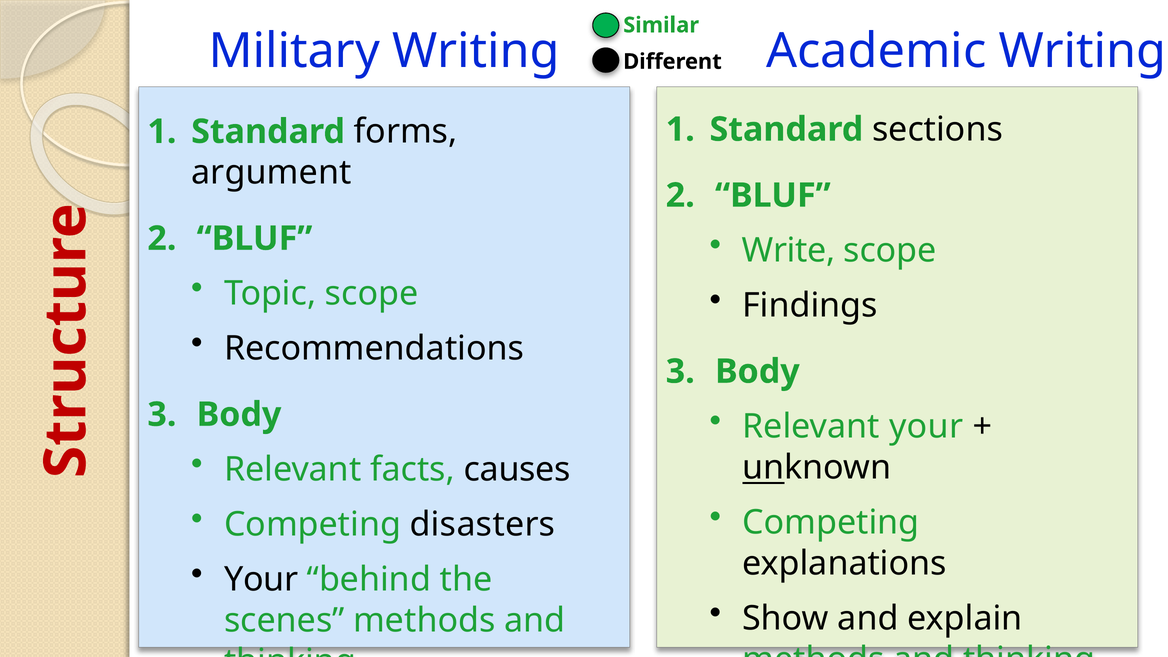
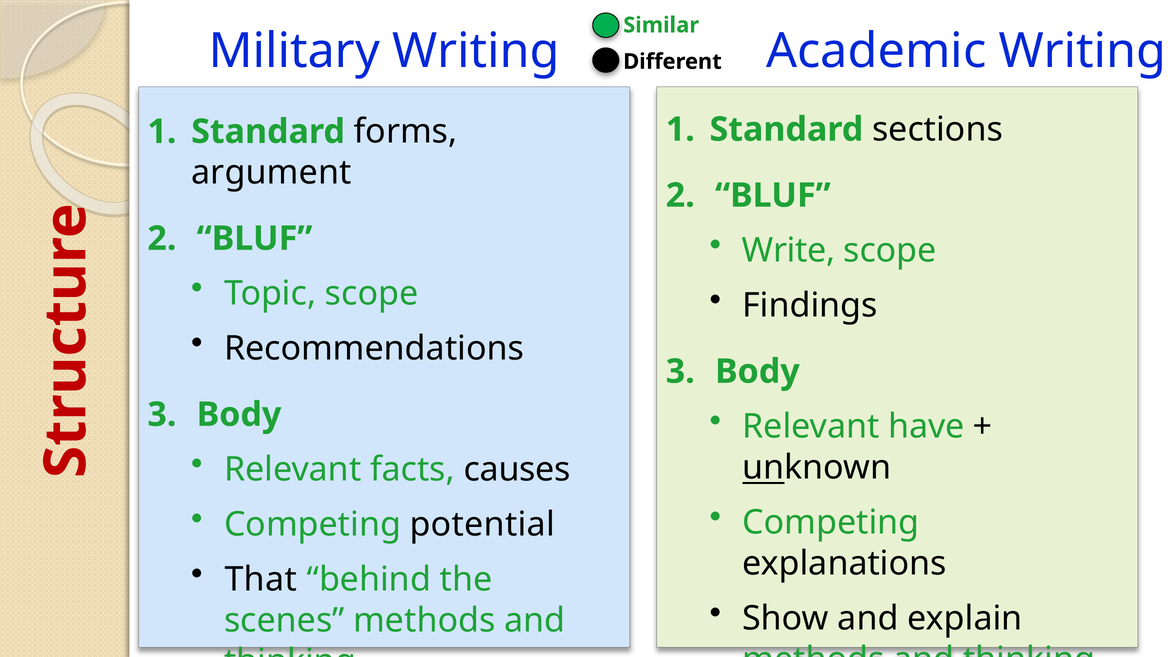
Relevant your: your -> have
disasters: disasters -> potential
Your at (261, 580): Your -> That
